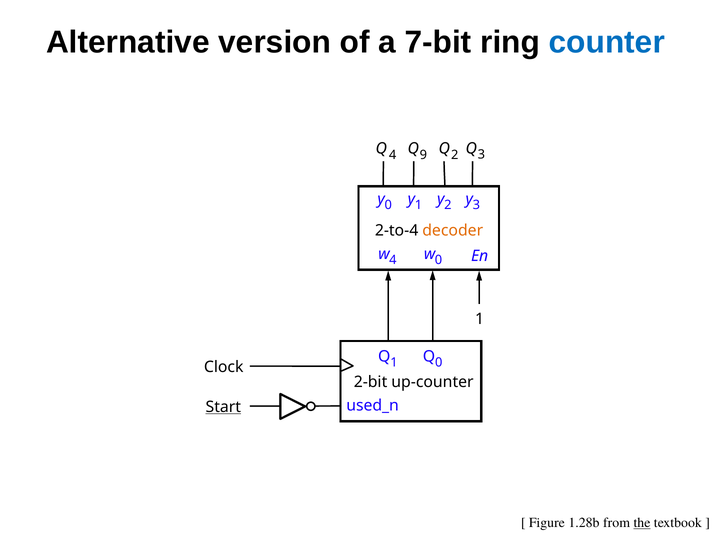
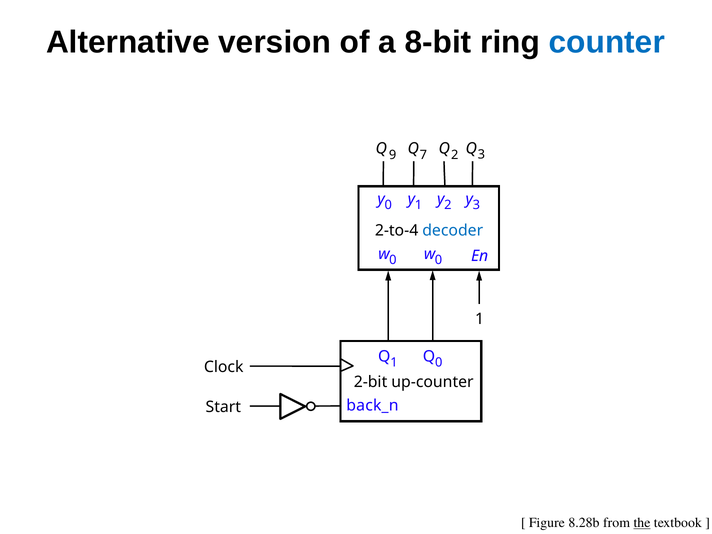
7-bit: 7-bit -> 8-bit
Q 4: 4 -> 9
9: 9 -> 7
decoder colour: orange -> blue
4 at (393, 260): 4 -> 0
used_n: used_n -> back_n
Start underline: present -> none
1.28b: 1.28b -> 8.28b
